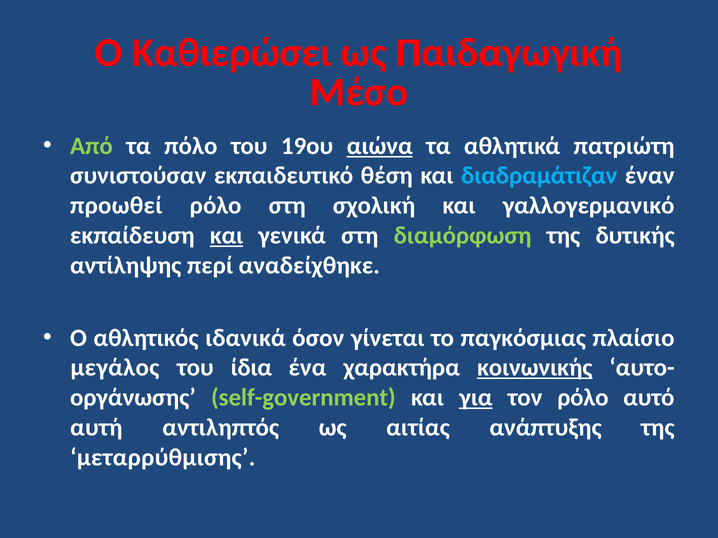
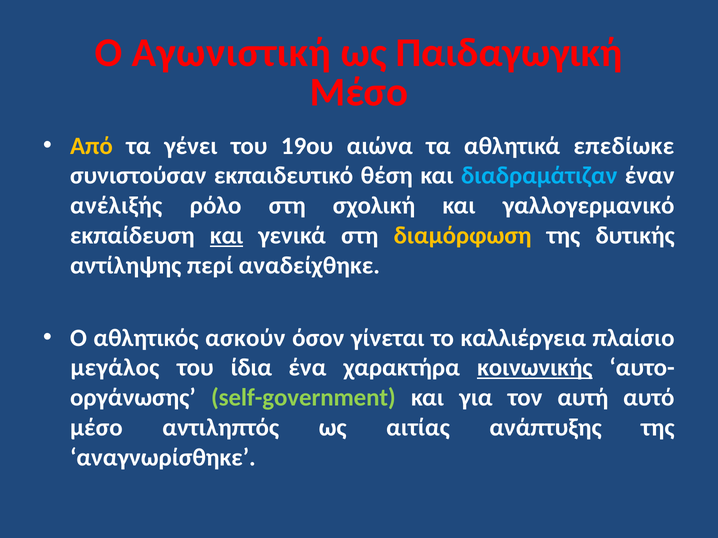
Καθιερώσει: Καθιερώσει -> Αγωνιστική
Από colour: light green -> yellow
πόλο: πόλο -> γένει
αιώνα underline: present -> none
πατριώτη: πατριώτη -> επεδίωκε
προωθεί: προωθεί -> ανέλιξής
διαμόρφωση colour: light green -> yellow
ιδανικά: ιδανικά -> ασκούν
παγκόσμιας: παγκόσμιας -> καλλιέργεια
για underline: present -> none
τον ρόλο: ρόλο -> αυτή
αυτή at (96, 428): αυτή -> μέσο
μεταρρύθμισης: μεταρρύθμισης -> αναγνωρίσθηκε
